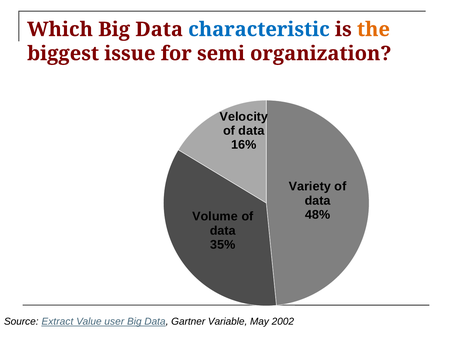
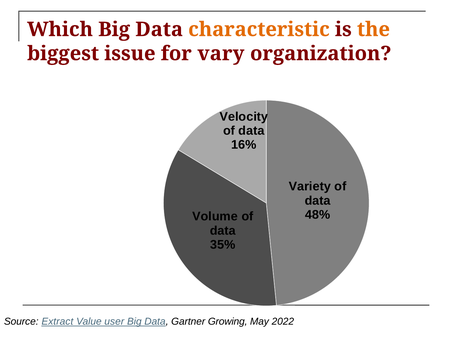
characteristic colour: blue -> orange
semi: semi -> vary
Variable: Variable -> Growing
2002: 2002 -> 2022
